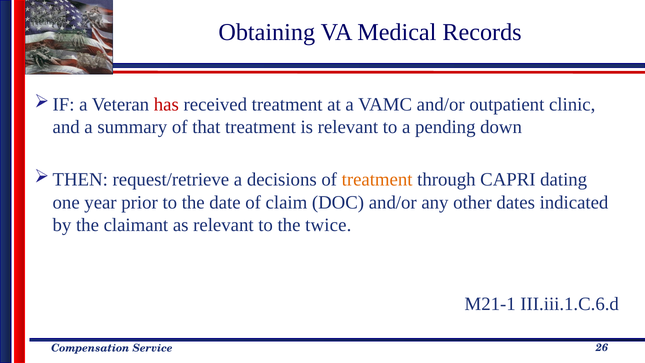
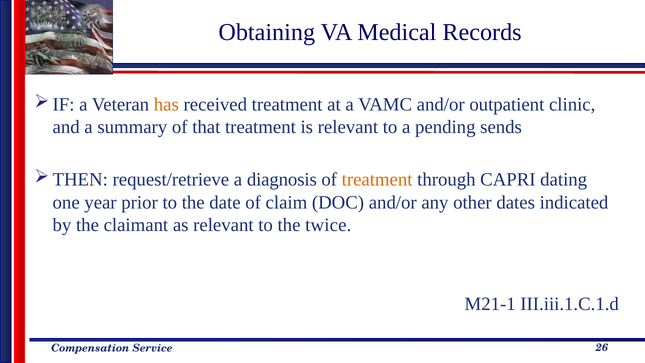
has colour: red -> orange
down: down -> sends
decisions: decisions -> diagnosis
III.iii.1.C.6.d: III.iii.1.C.6.d -> III.iii.1.C.1.d
